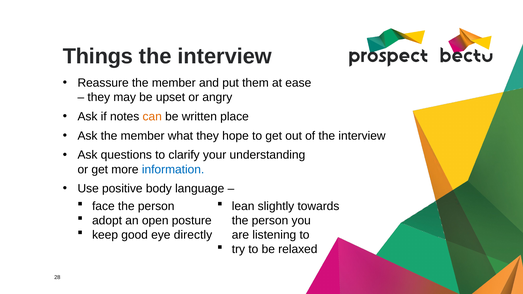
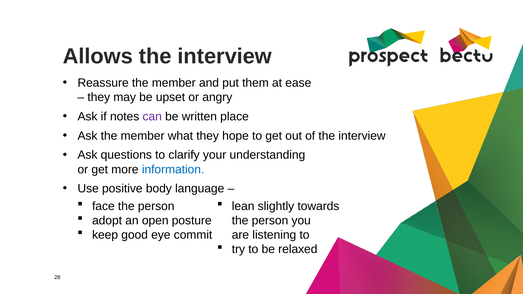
Things: Things -> Allows
can colour: orange -> purple
directly: directly -> commit
